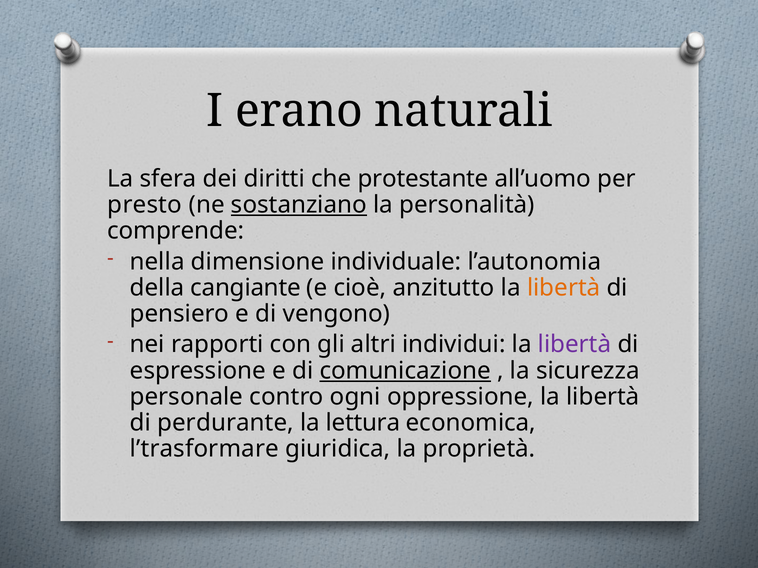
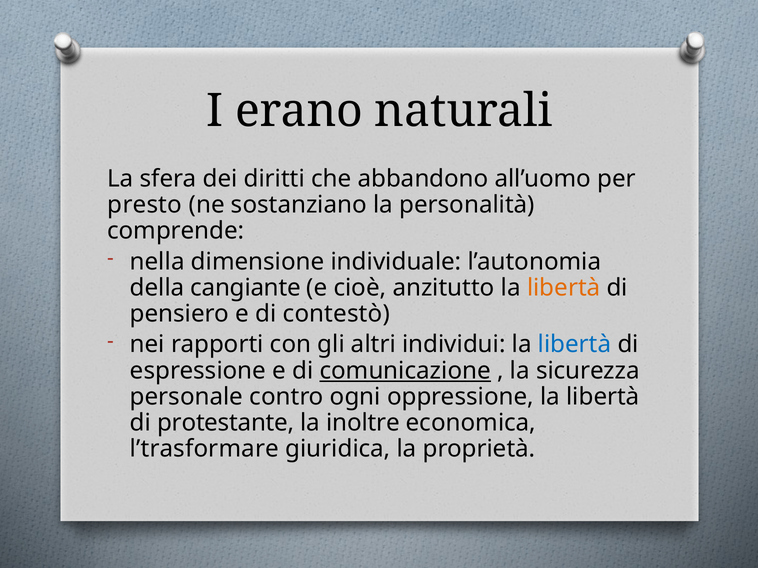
protestante: protestante -> abbandono
sostanziano underline: present -> none
vengono: vengono -> contestò
libertà at (575, 345) colour: purple -> blue
perdurante: perdurante -> protestante
lettura: lettura -> inoltre
